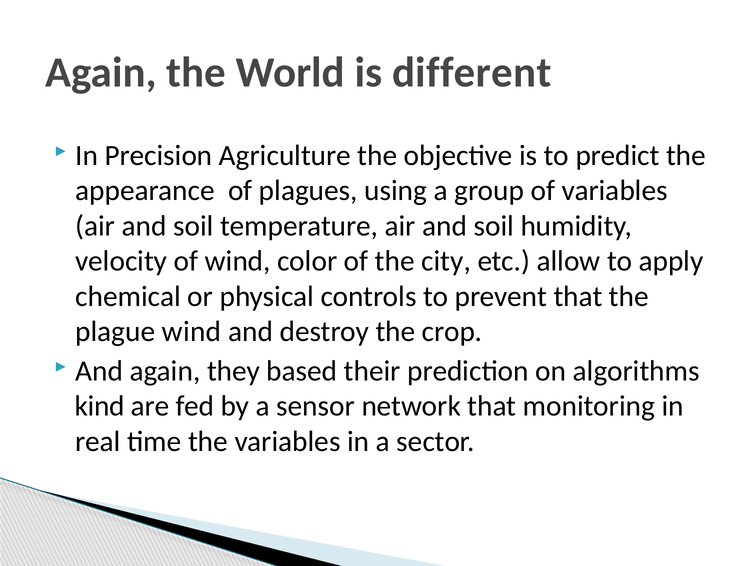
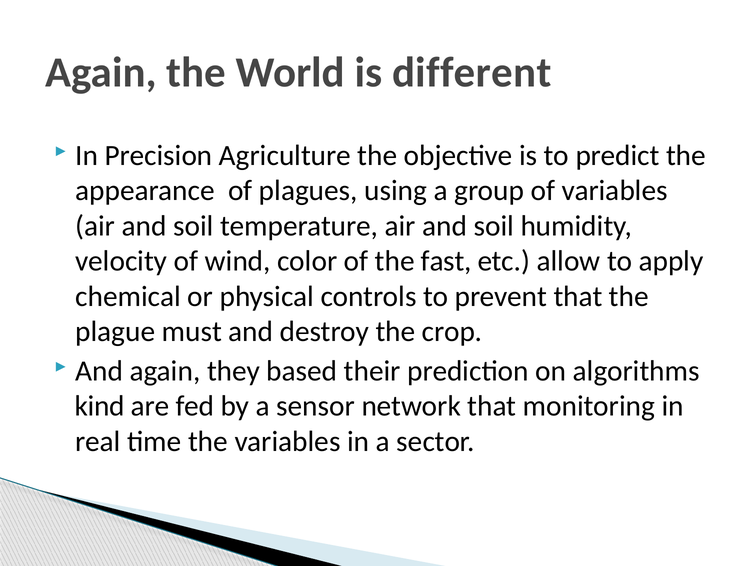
city: city -> fast
plague wind: wind -> must
